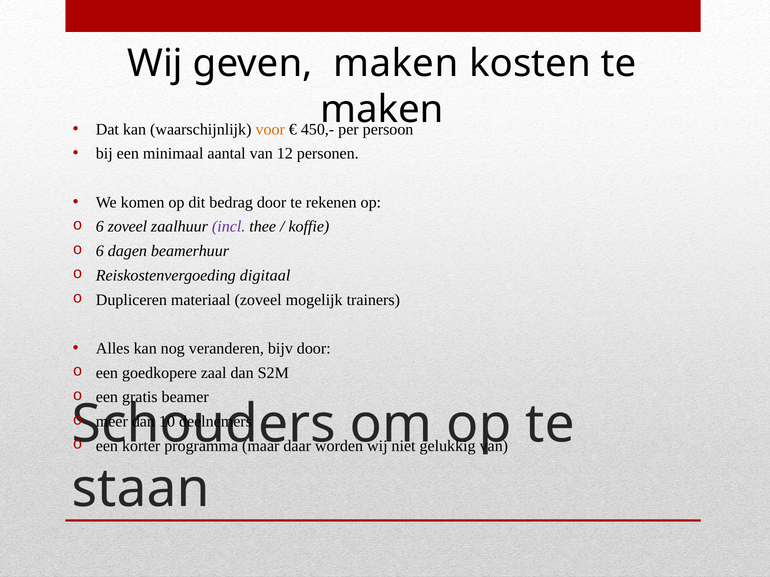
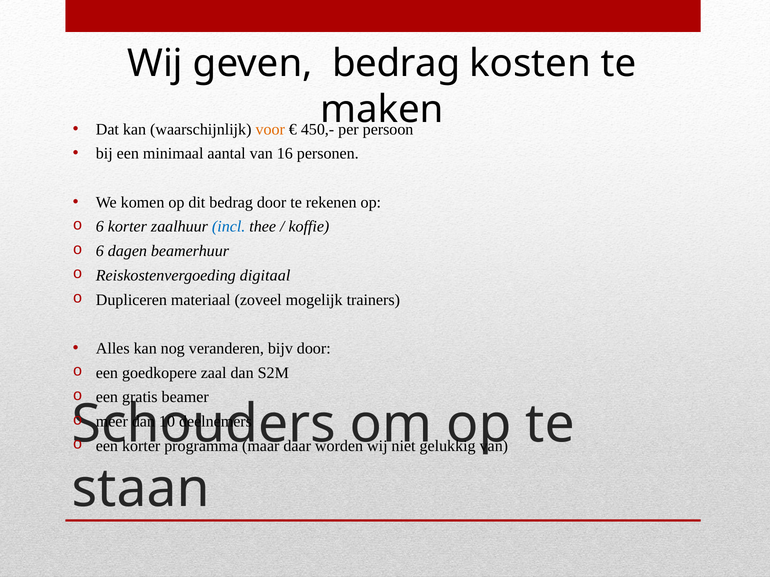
geven maken: maken -> bedrag
12: 12 -> 16
6 zoveel: zoveel -> korter
incl colour: purple -> blue
